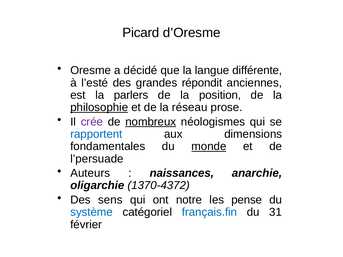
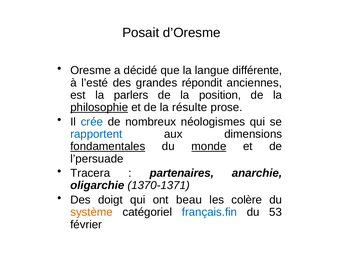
Picard: Picard -> Posait
réseau: réseau -> résulte
crée colour: purple -> blue
nombreux underline: present -> none
fondamentales underline: none -> present
Auteurs: Auteurs -> Tracera
naissances: naissances -> partenaires
1370-4372: 1370-4372 -> 1370-1371
sens: sens -> doigt
notre: notre -> beau
pense: pense -> colère
système colour: blue -> orange
31: 31 -> 53
